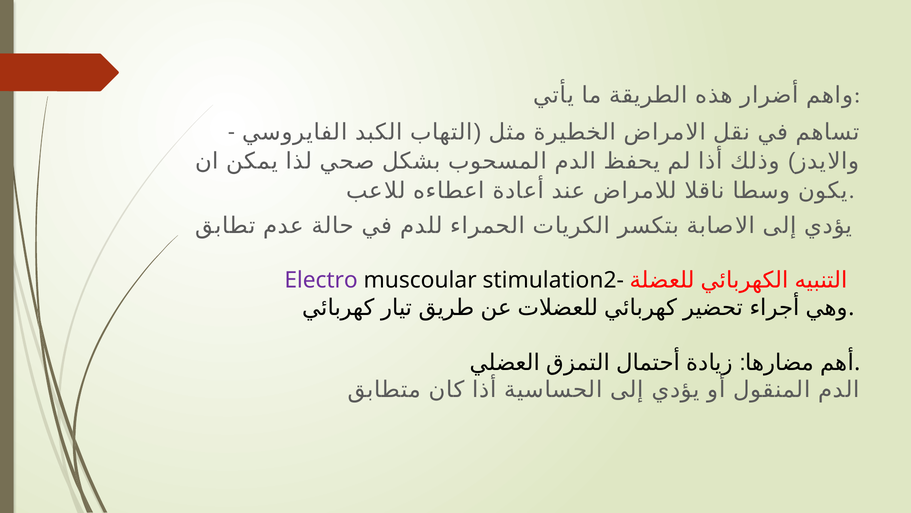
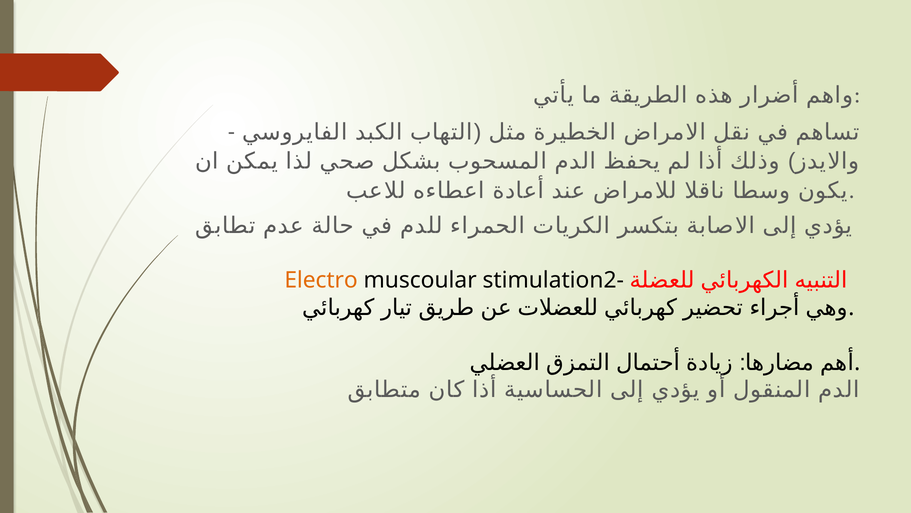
Electro colour: purple -> orange
